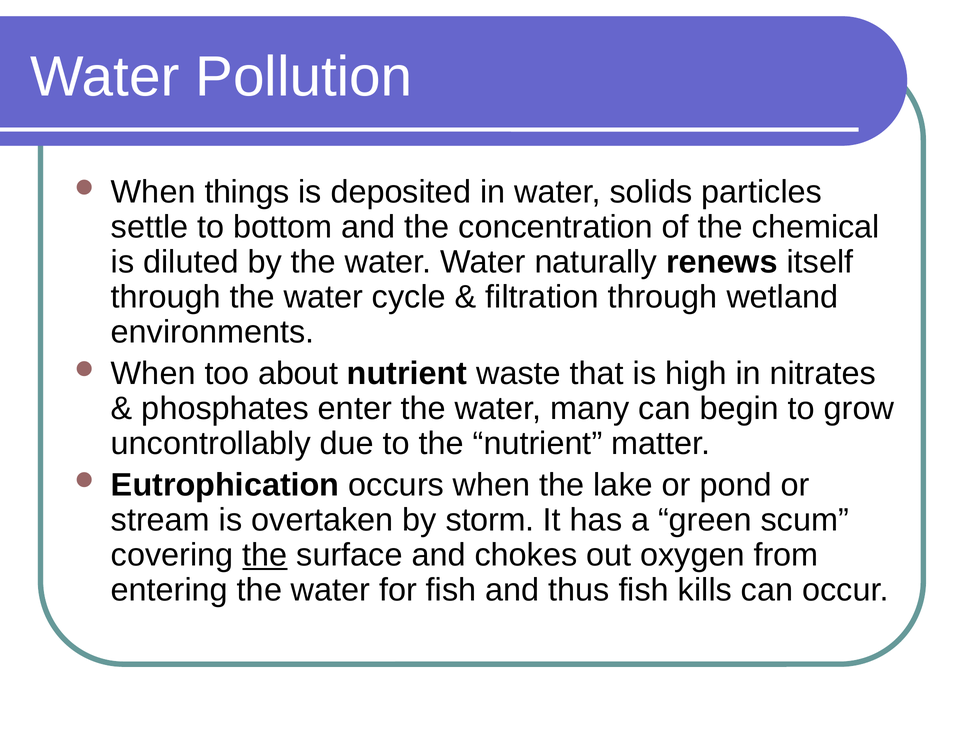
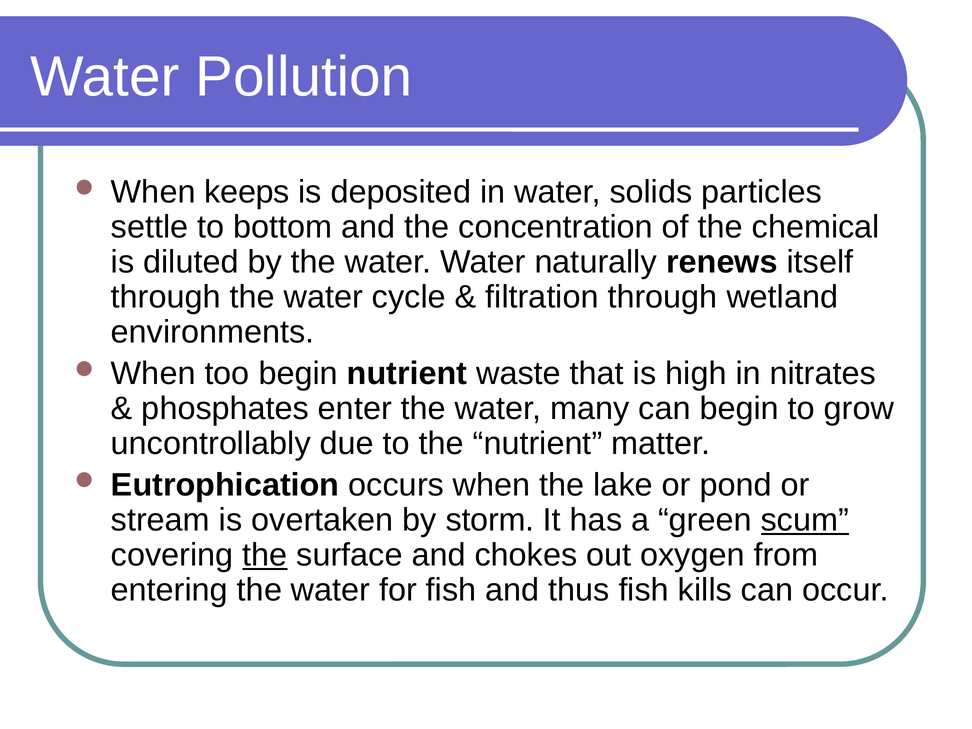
things: things -> keeps
too about: about -> begin
scum underline: none -> present
